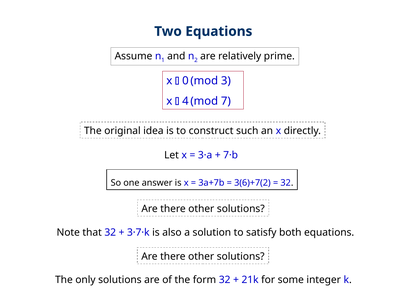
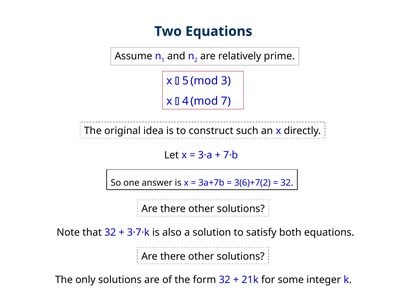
0: 0 -> 5
